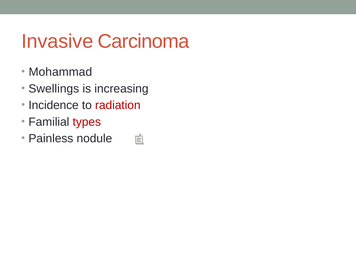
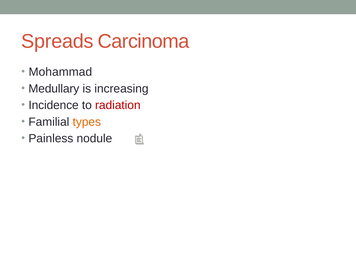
Invasive: Invasive -> Spreads
Swellings: Swellings -> Medullary
types colour: red -> orange
